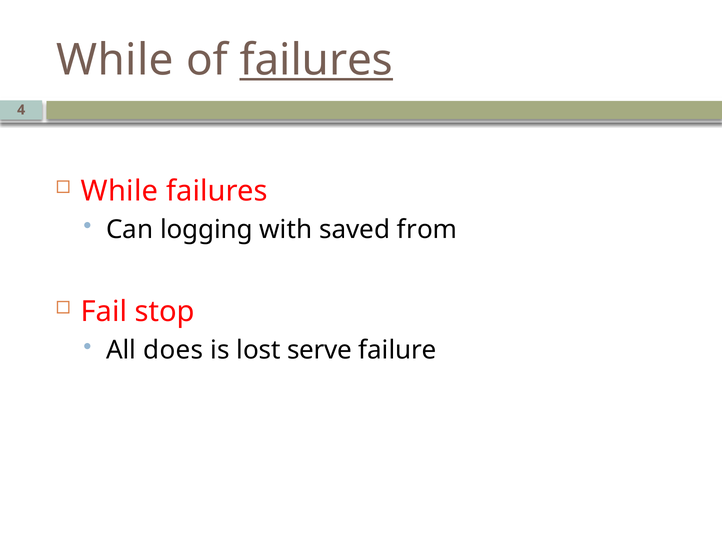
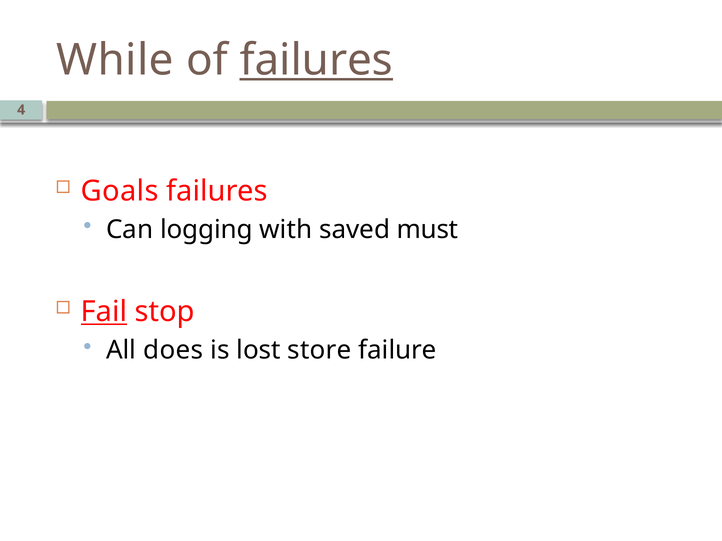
While at (120, 191): While -> Goals
from: from -> must
Fail underline: none -> present
serve: serve -> store
